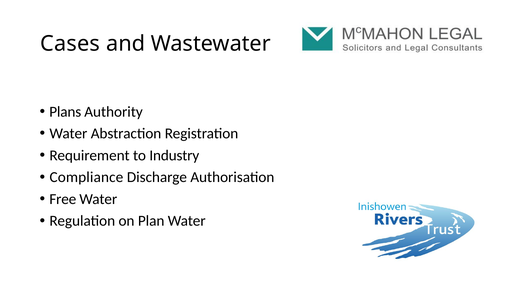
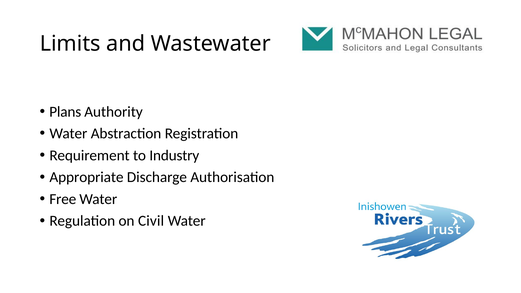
Cases: Cases -> Limits
Compliance: Compliance -> Appropriate
Plan: Plan -> Civil
